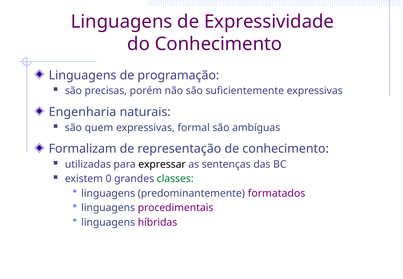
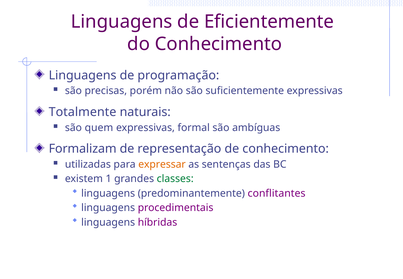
Expressividade: Expressividade -> Eficientemente
Engenharia: Engenharia -> Totalmente
expressar colour: black -> orange
0: 0 -> 1
formatados: formatados -> conflitantes
